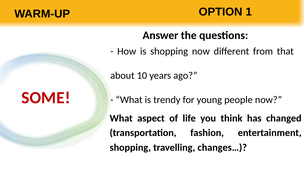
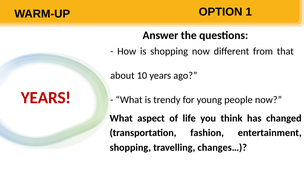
SOME at (46, 98): SOME -> YEARS
